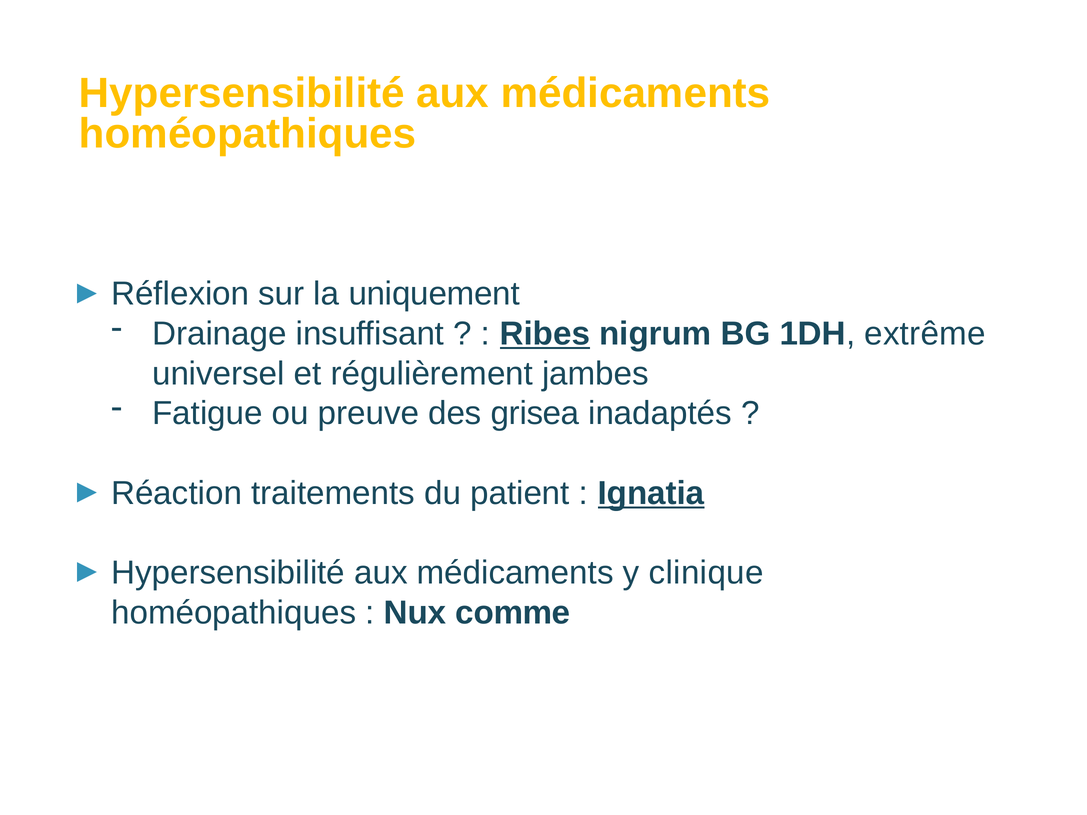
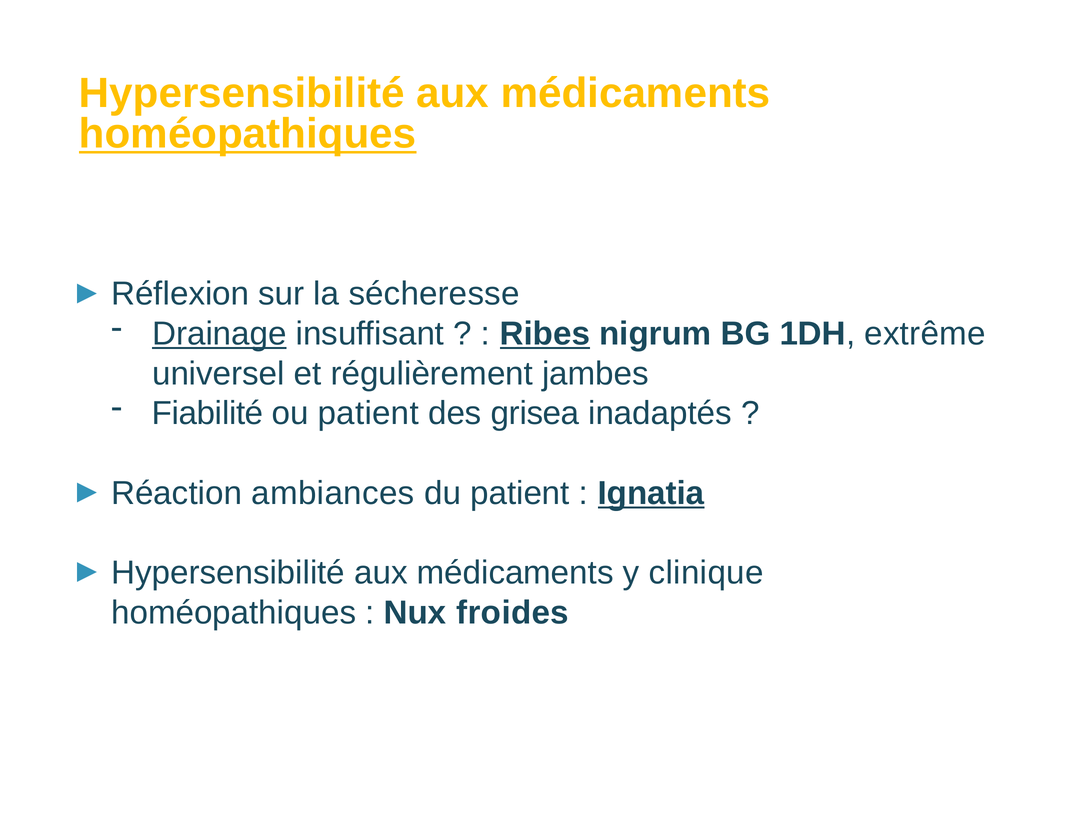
homéopathiques at (248, 134) underline: none -> present
uniquement: uniquement -> sécheresse
Drainage underline: none -> present
Fatigue: Fatigue -> Fiabilité
ou preuve: preuve -> patient
traitements: traitements -> ambiances
comme: comme -> froides
